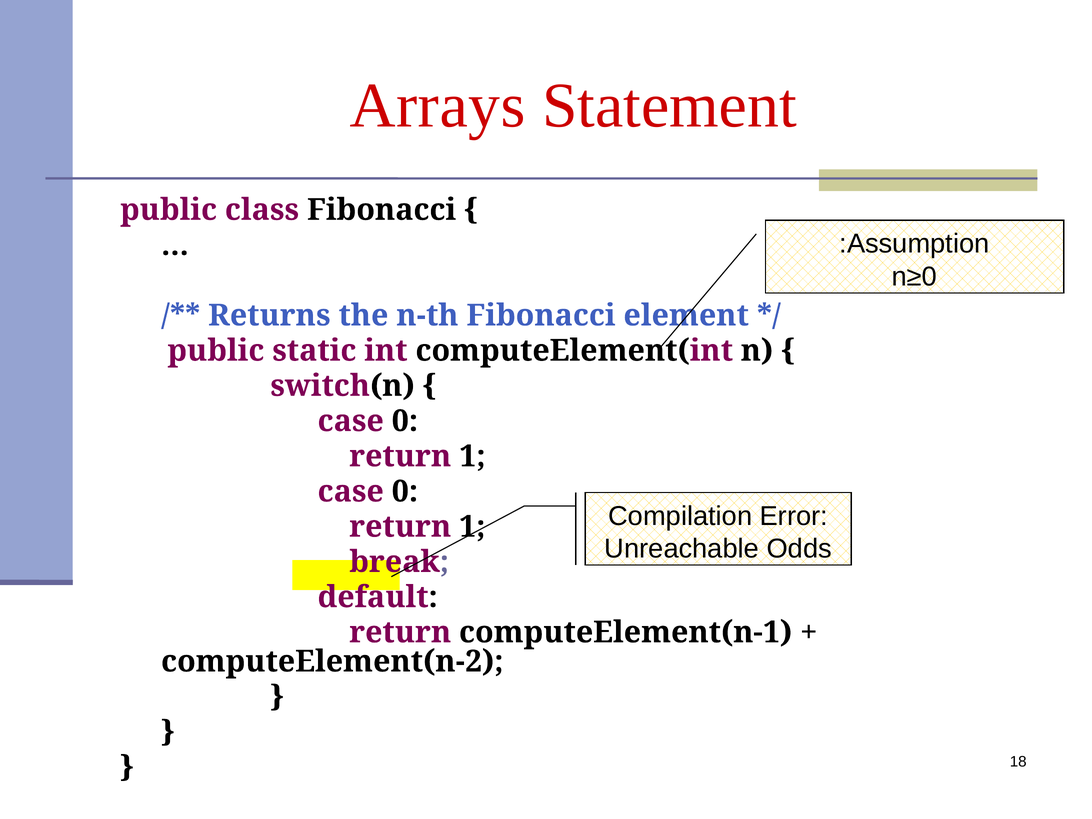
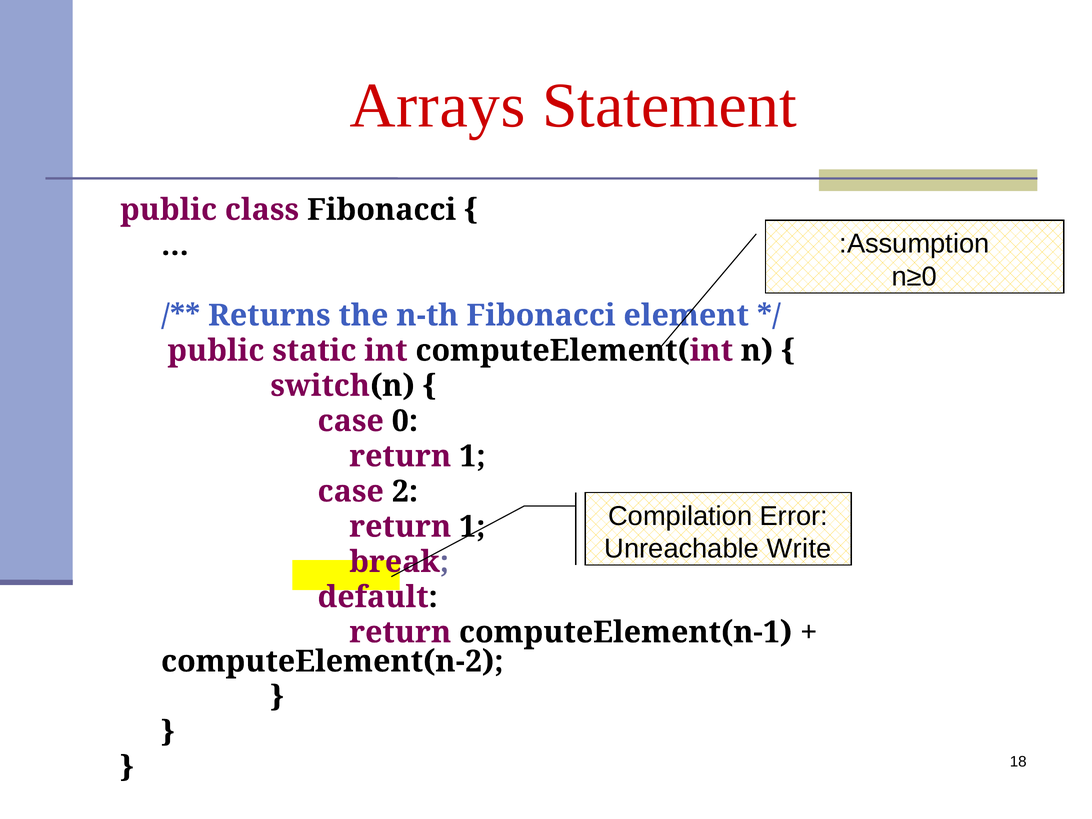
0 at (405, 491): 0 -> 2
Odds: Odds -> Write
